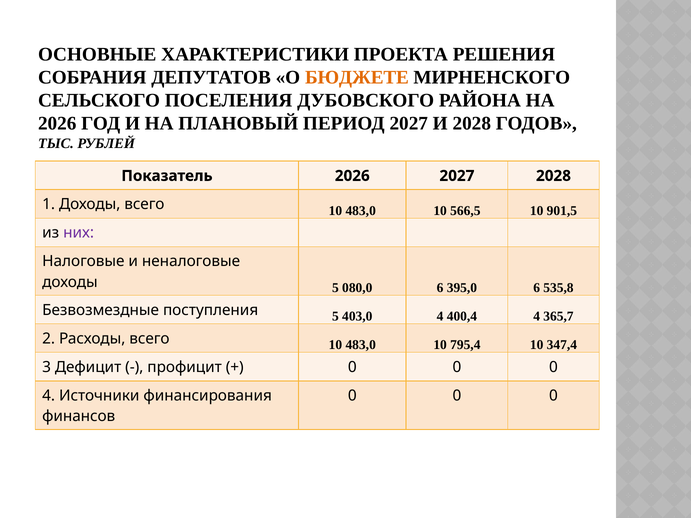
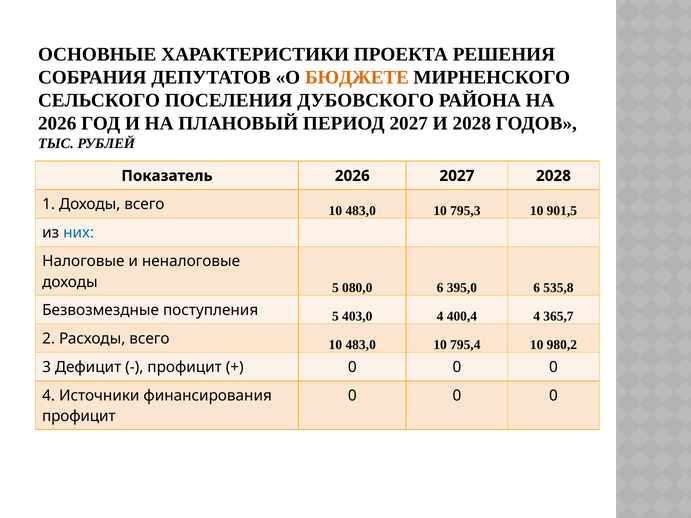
566,5: 566,5 -> 795,3
них colour: purple -> blue
347,4: 347,4 -> 980,2
финансов at (79, 417): финансов -> профицит
